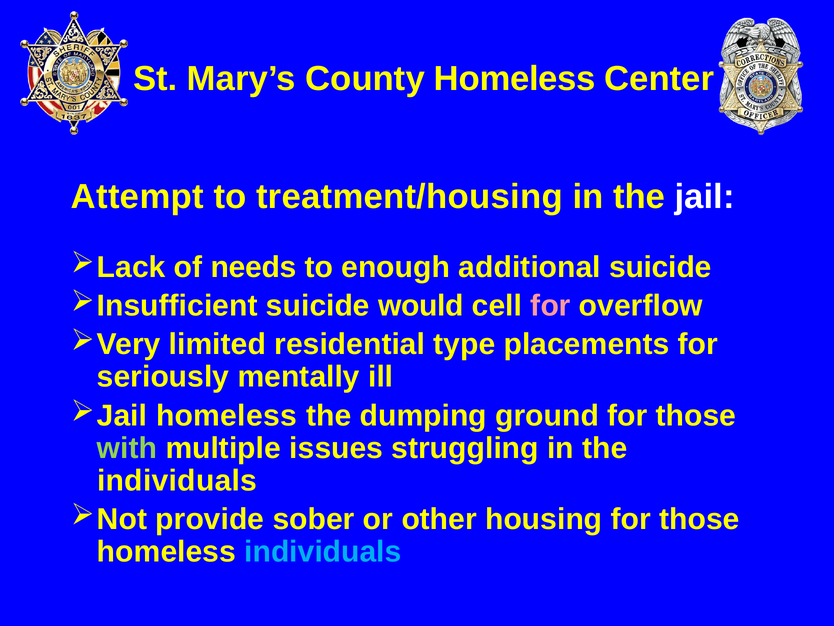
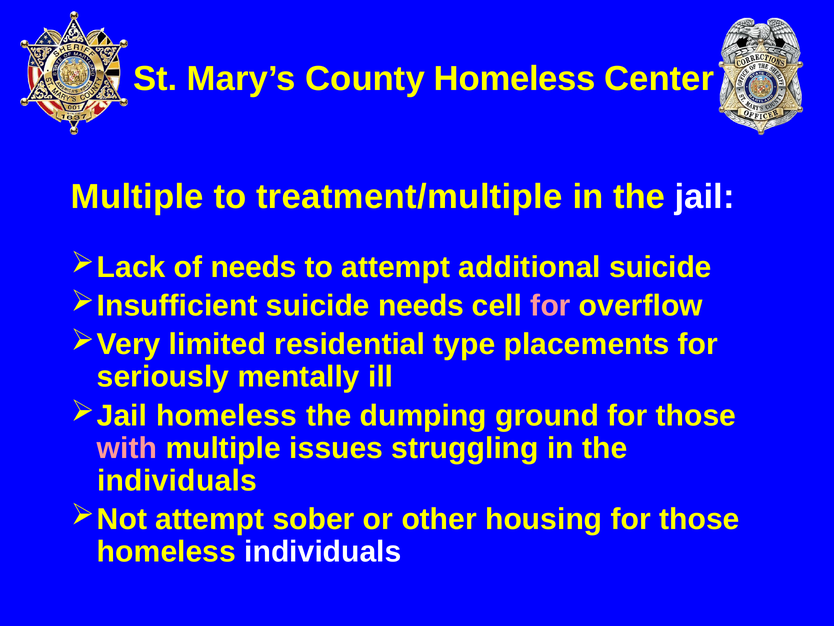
Attempt at (137, 196): Attempt -> Multiple
treatment/housing: treatment/housing -> treatment/multiple
to enough: enough -> attempt
suicide would: would -> needs
with colour: light green -> pink
provide at (210, 519): provide -> attempt
individuals at (323, 551) colour: light blue -> white
